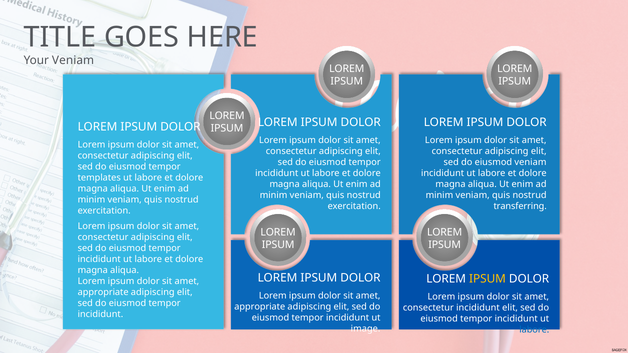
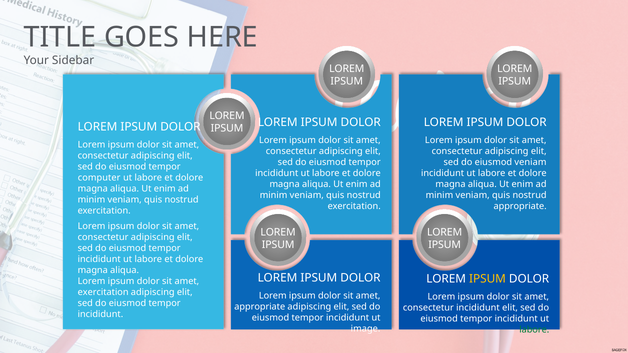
Your Veniam: Veniam -> Sidebar
templates: templates -> computer
transferring at (520, 206): transferring -> appropriate
appropriate at (103, 292): appropriate -> exercitation
labore at (534, 330) colour: blue -> green
